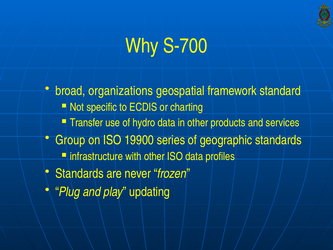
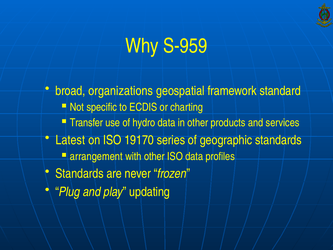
S-700: S-700 -> S-959
Group: Group -> Latest
19900: 19900 -> 19170
infrastructure: infrastructure -> arrangement
